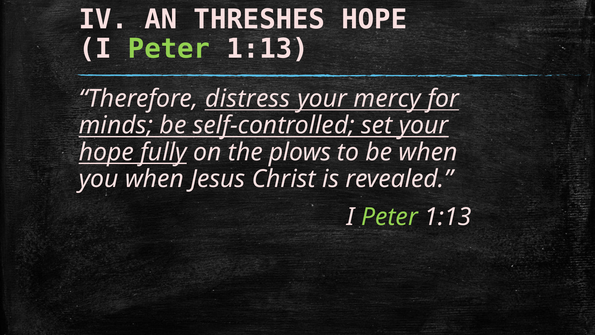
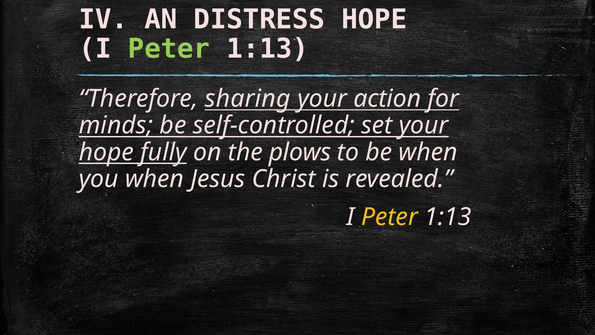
THRESHES: THRESHES -> DISTRESS
distress: distress -> sharing
mercy: mercy -> action
Peter at (389, 217) colour: light green -> yellow
